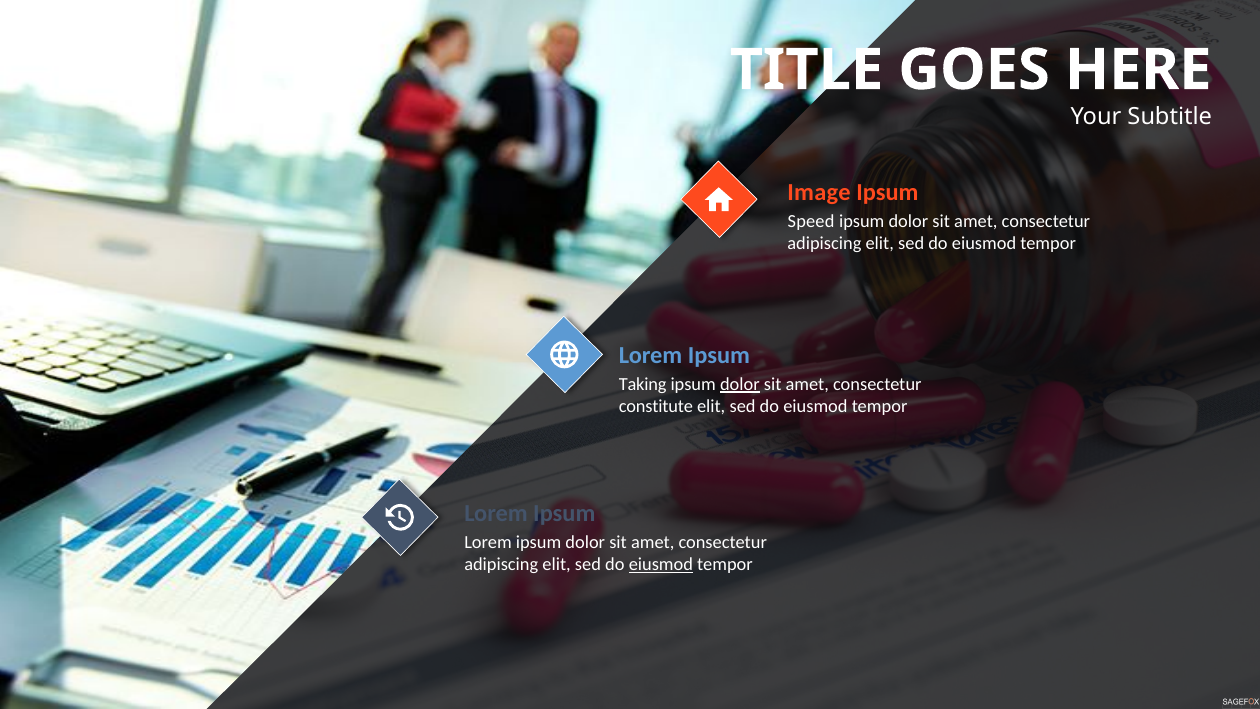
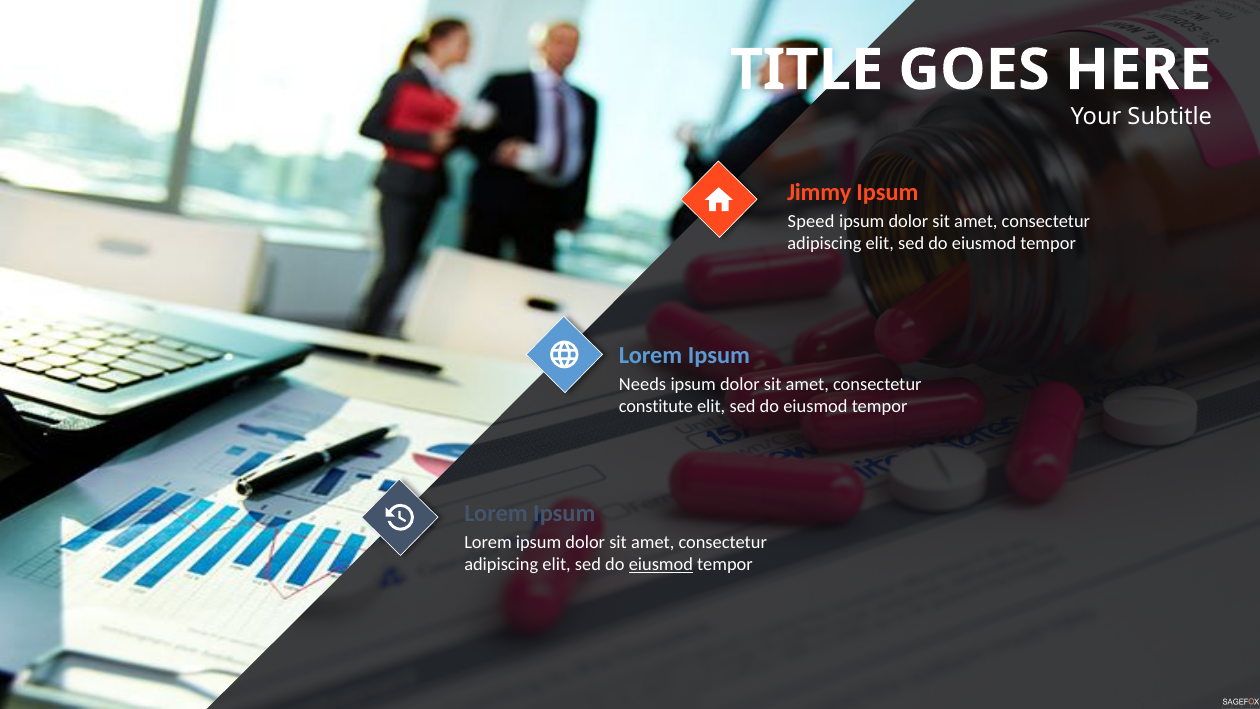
Image: Image -> Jimmy
Taking: Taking -> Needs
dolor at (740, 384) underline: present -> none
